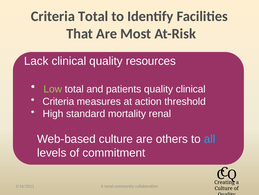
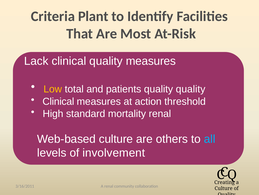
Criteria Total: Total -> Plant
quality resources: resources -> measures
Low colour: light green -> yellow
quality clinical: clinical -> quality
Criteria at (58, 101): Criteria -> Clinical
commitment: commitment -> involvement
